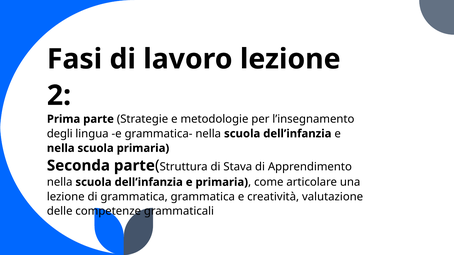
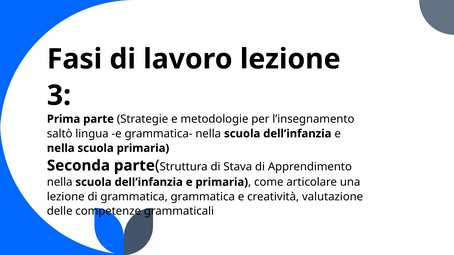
2: 2 -> 3
degli: degli -> saltò
